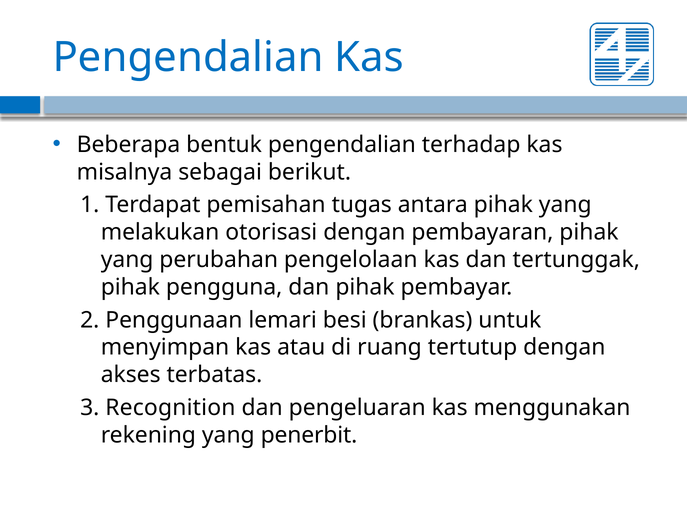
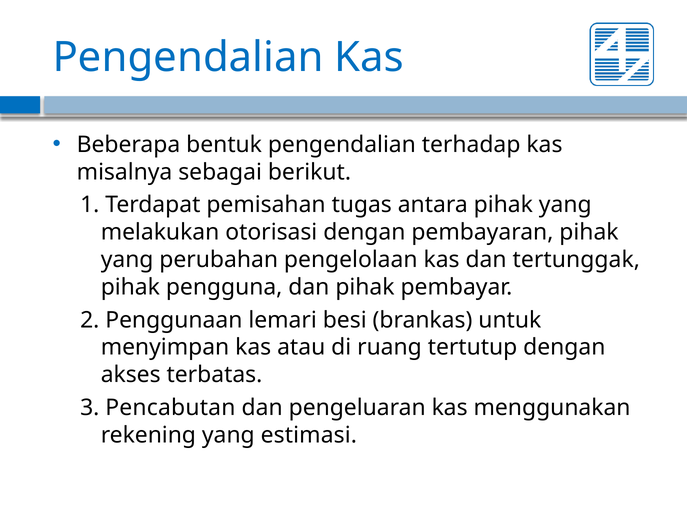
Recognition: Recognition -> Pencabutan
penerbit: penerbit -> estimasi
